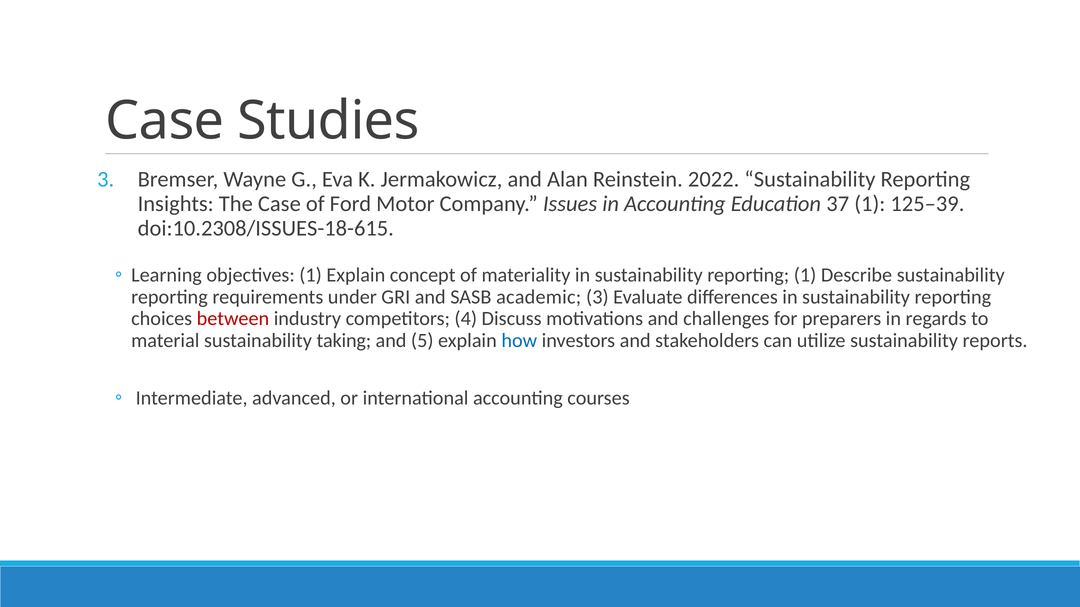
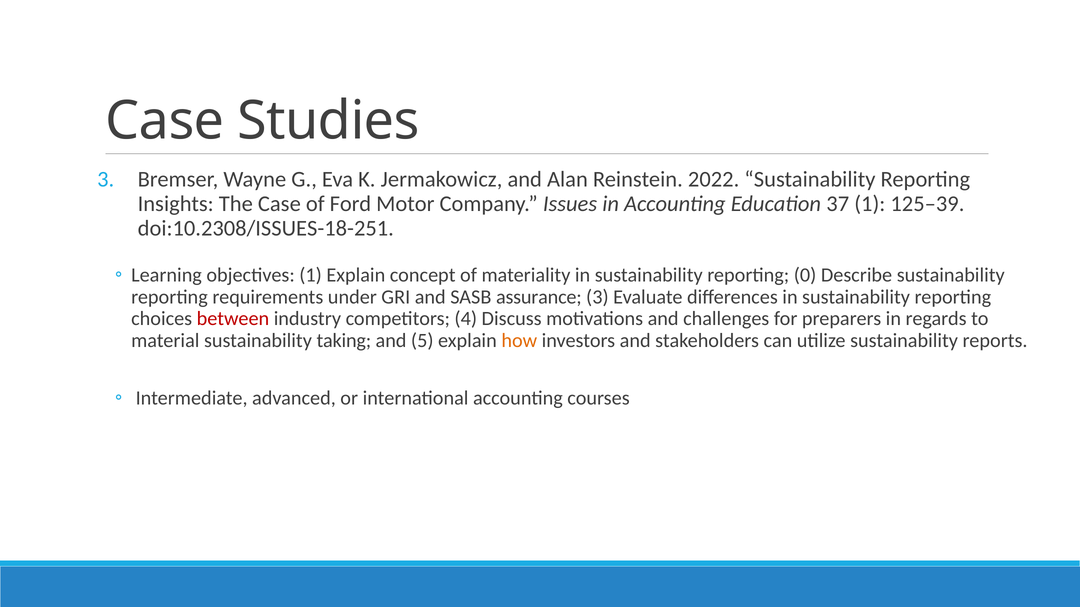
doi:10.2308/ISSUES-18-615: doi:10.2308/ISSUES-18-615 -> doi:10.2308/ISSUES-18-251
reporting 1: 1 -> 0
academic: academic -> assurance
how colour: blue -> orange
